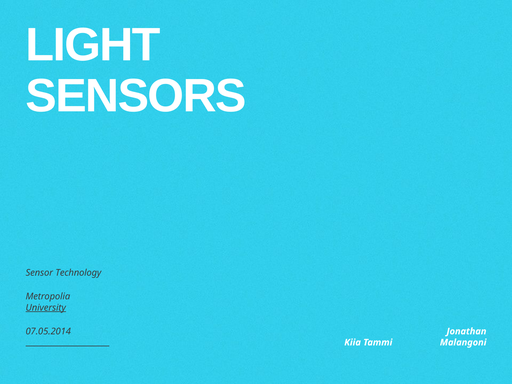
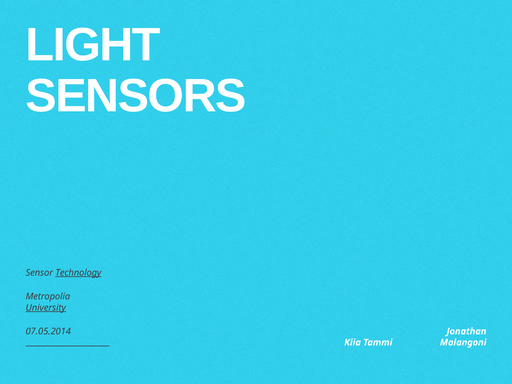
Technology underline: none -> present
